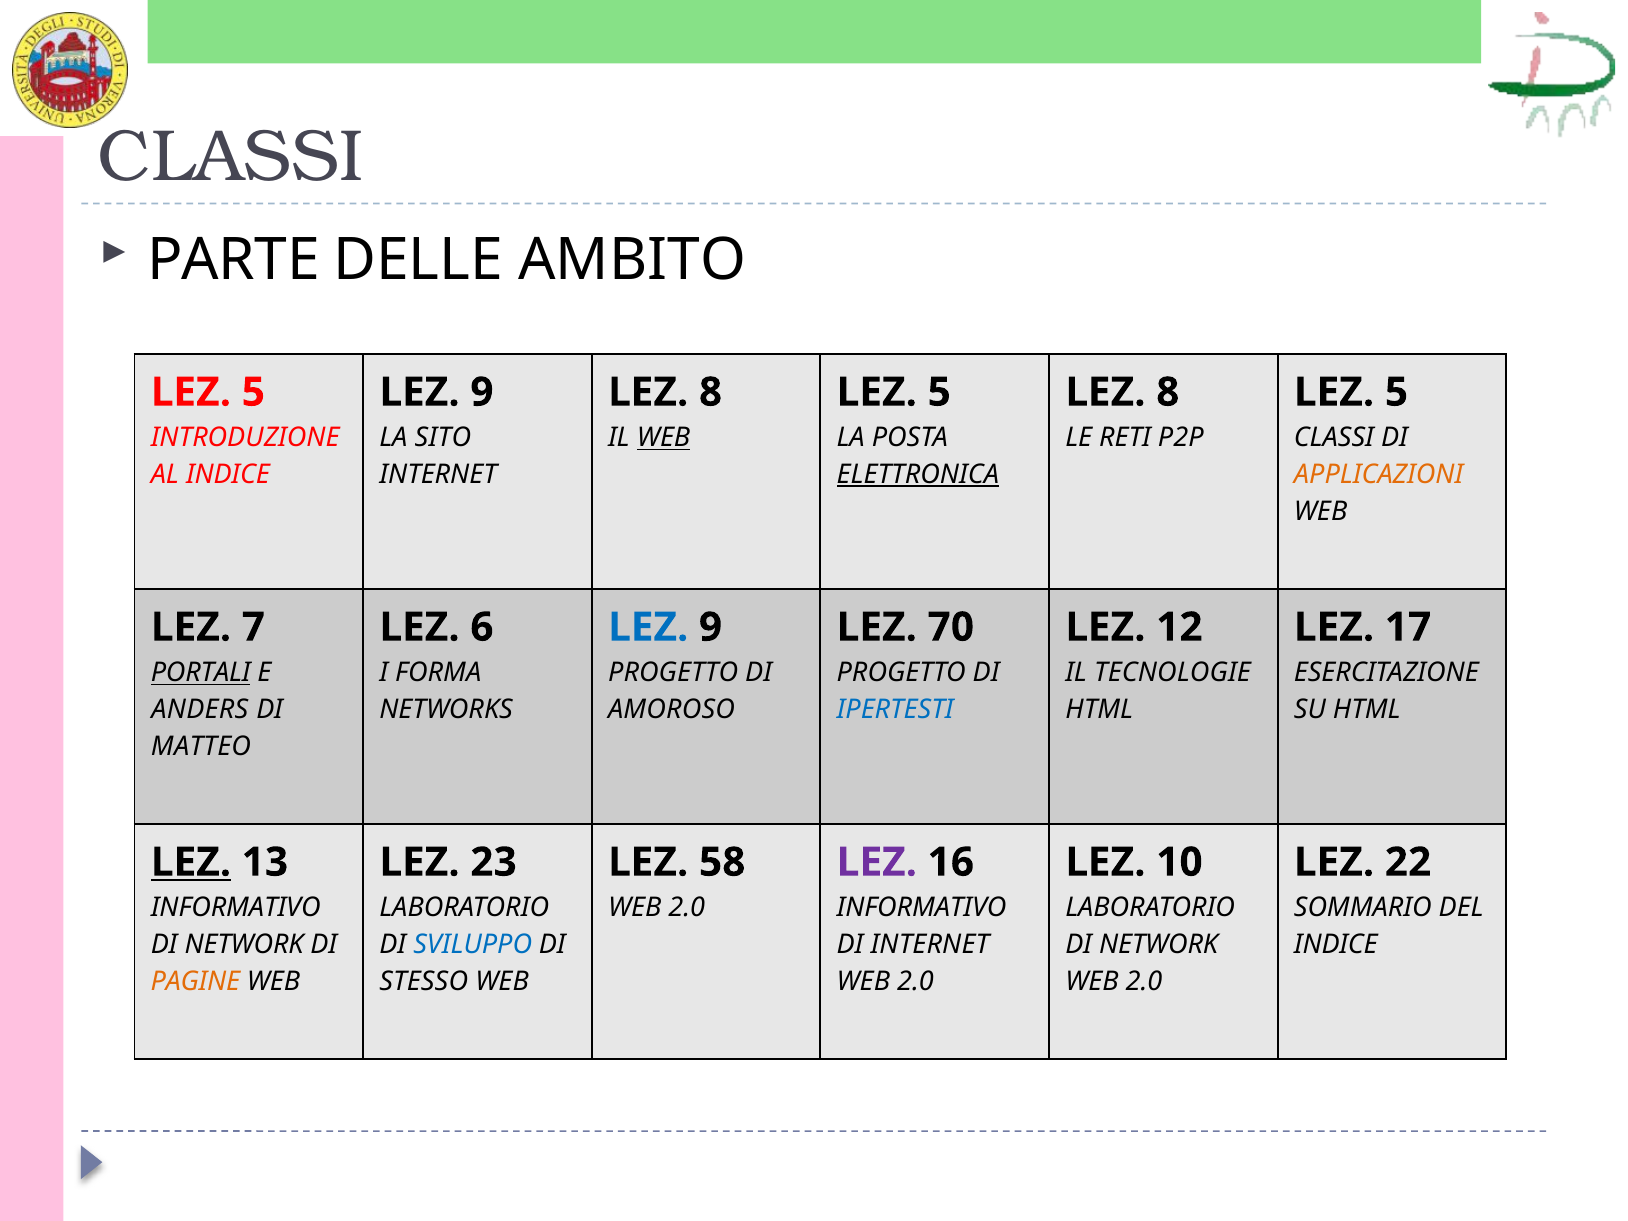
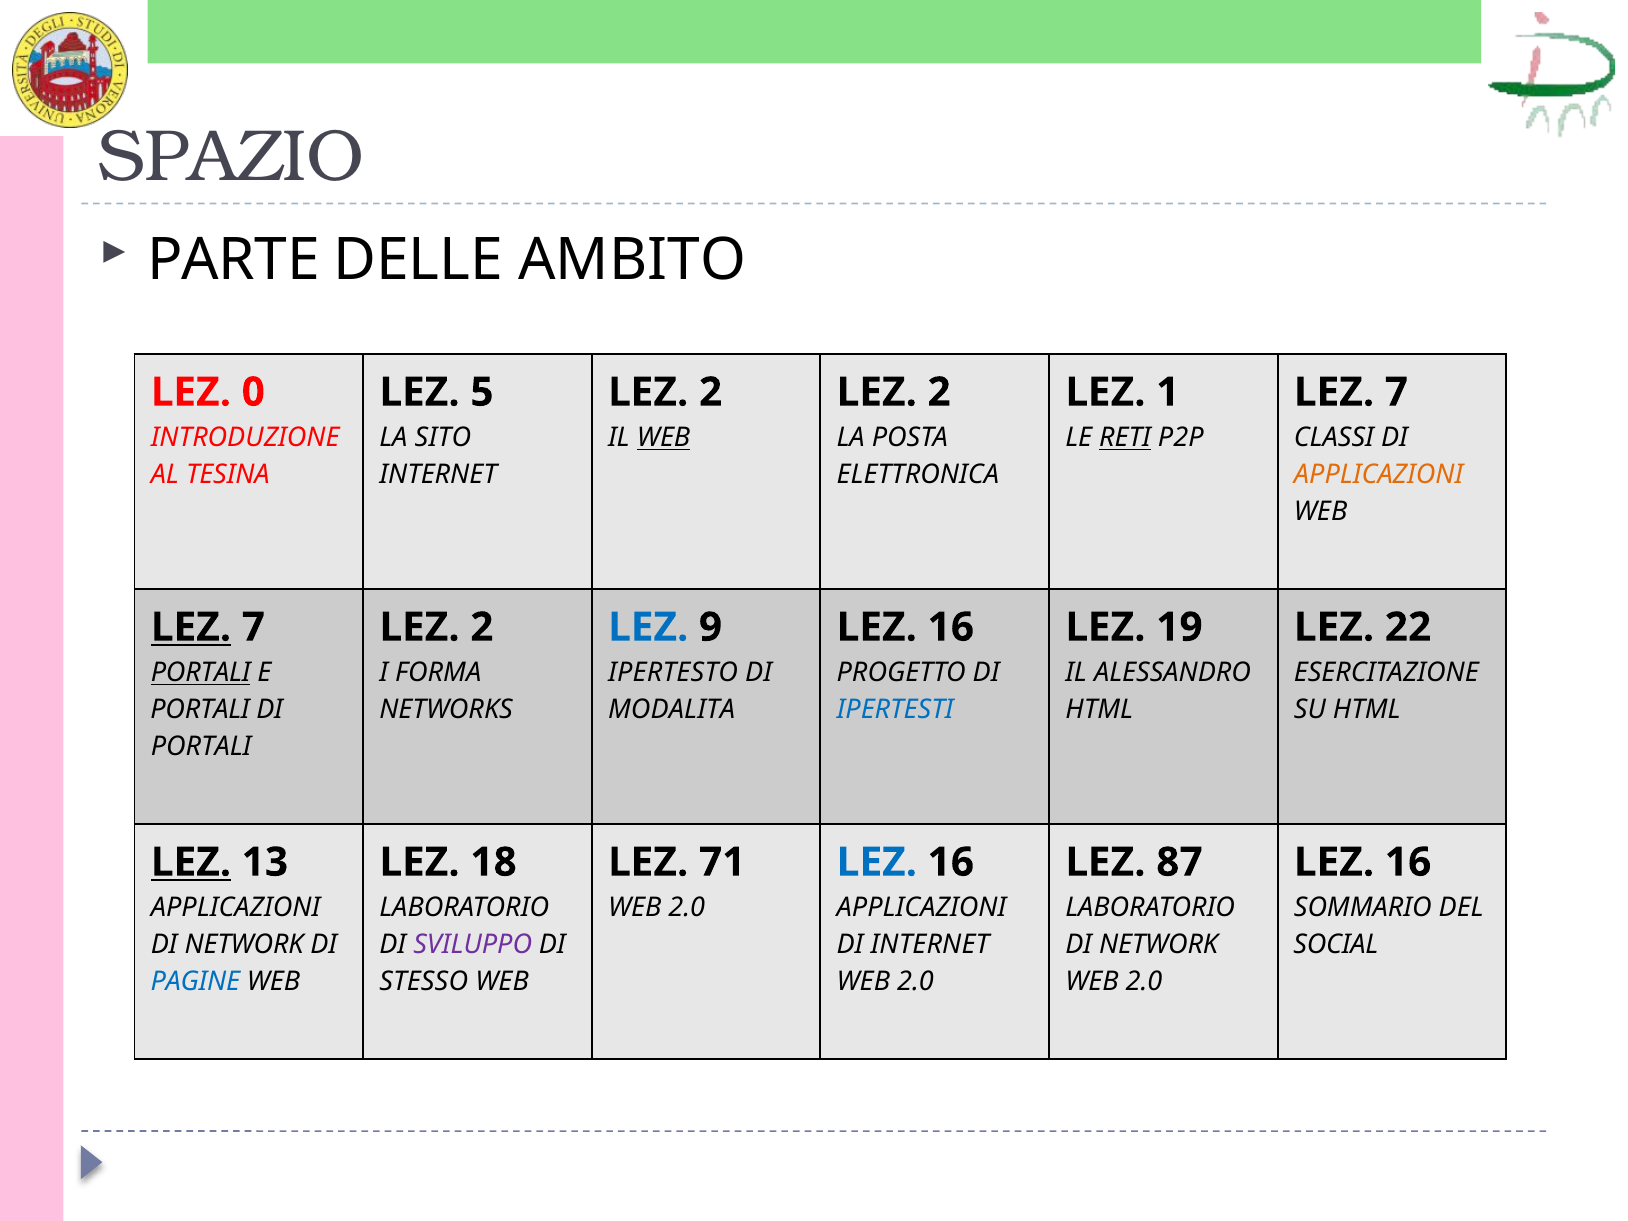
CLASSI at (231, 157): CLASSI -> SPAZIO
5 at (253, 392): 5 -> 0
9 at (482, 392): 9 -> 5
8 at (711, 392): 8 -> 2
5 at (939, 392): 5 -> 2
8 at (1168, 392): 8 -> 1
5 at (1396, 392): 5 -> 7
RETI underline: none -> present
AL INDICE: INDICE -> TESINA
ELETTRONICA underline: present -> none
LEZ at (191, 627) underline: none -> present
6 at (482, 627): 6 -> 2
70 at (951, 627): 70 -> 16
12: 12 -> 19
17: 17 -> 22
PROGETTO at (673, 673): PROGETTO -> IPERTESTO
TECNOLOGIE: TECNOLOGIE -> ALESSANDRO
ANDERS at (200, 710): ANDERS -> PORTALI
AMOROSO: AMOROSO -> MODALITA
MATTEO at (201, 747): MATTEO -> PORTALI
23: 23 -> 18
58: 58 -> 71
LEZ at (877, 862) colour: purple -> blue
10: 10 -> 87
22 at (1408, 862): 22 -> 16
INFORMATIVO at (236, 908): INFORMATIVO -> APPLICAZIONI
INFORMATIVO at (922, 908): INFORMATIVO -> APPLICAZIONI
SVILUPPO colour: blue -> purple
INDICE at (1336, 945): INDICE -> SOCIAL
PAGINE colour: orange -> blue
